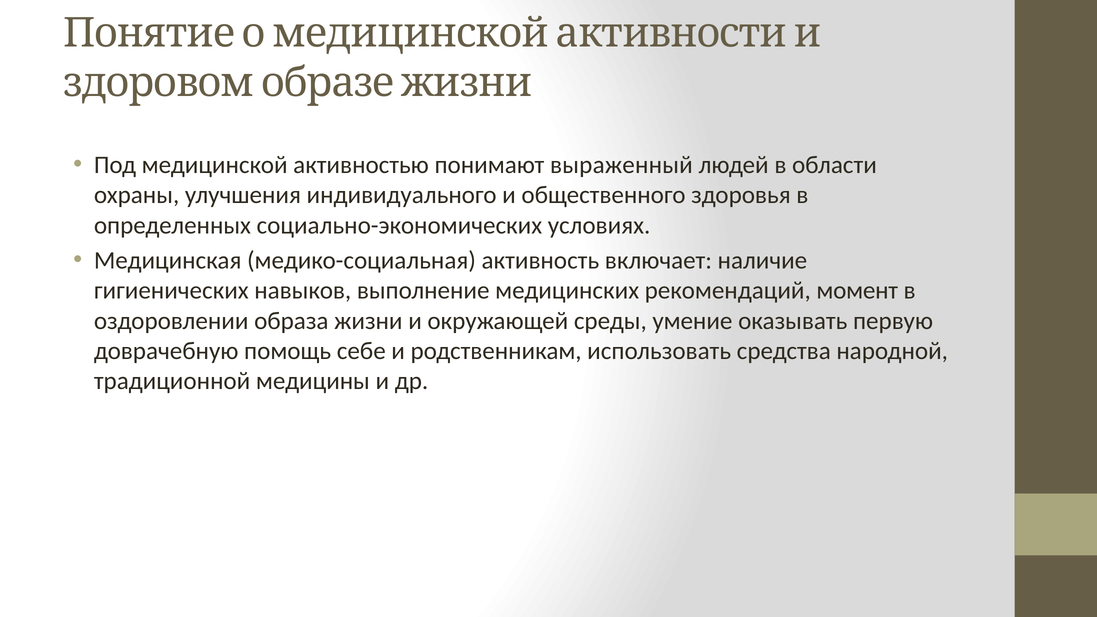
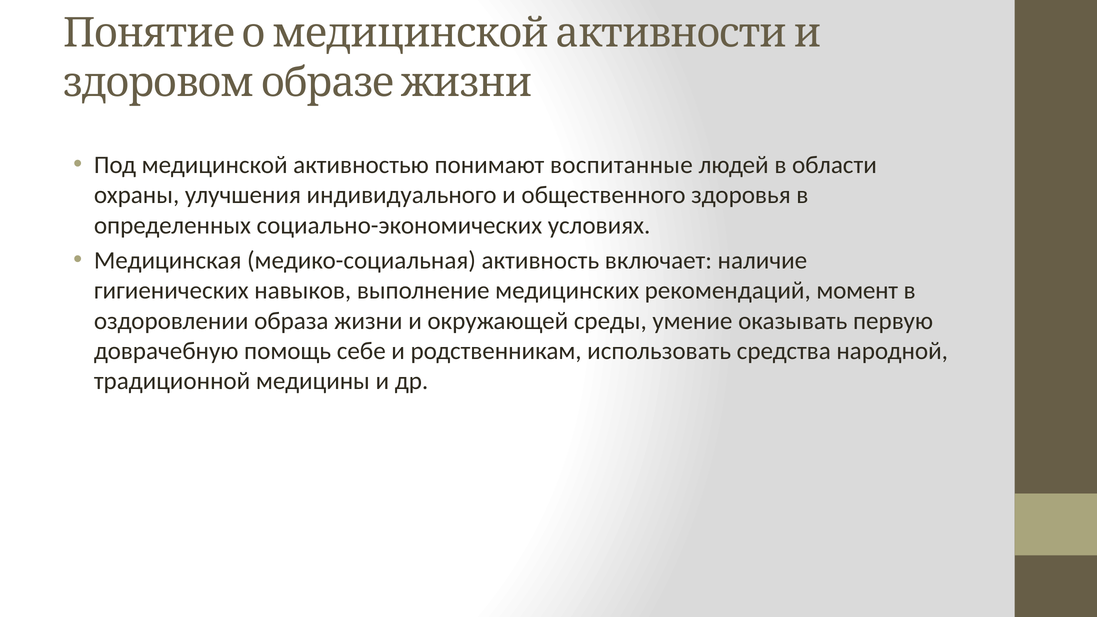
выраженный: выраженный -> воспитанные
